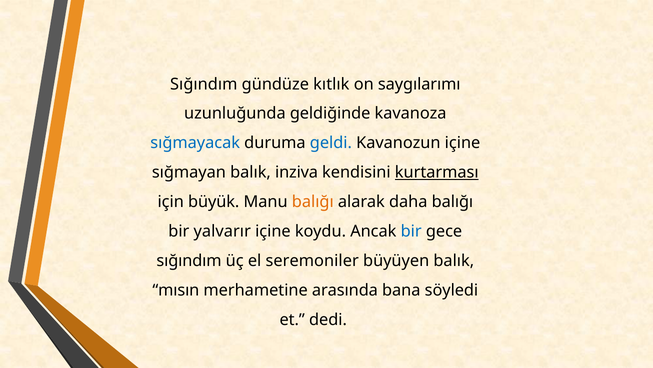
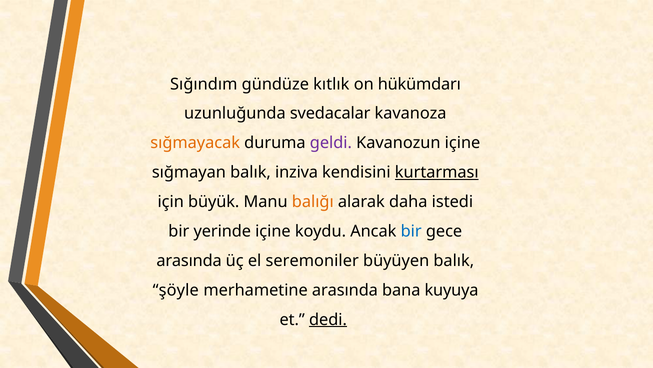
saygılarımı: saygılarımı -> hükümdarı
geldiğinde: geldiğinde -> svedacalar
sığmayacak colour: blue -> orange
geldi colour: blue -> purple
daha balığı: balığı -> istedi
yalvarır: yalvarır -> yerinde
sığındım at (189, 260): sığındım -> arasında
mısın: mısın -> şöyle
söyledi: söyledi -> kuyuya
dedi underline: none -> present
